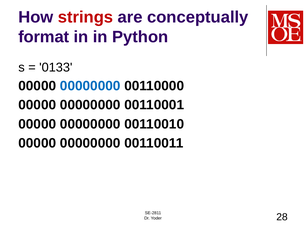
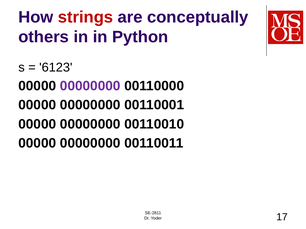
format: format -> others
0133: 0133 -> 6123
00000000 at (90, 86) colour: blue -> purple
28: 28 -> 17
